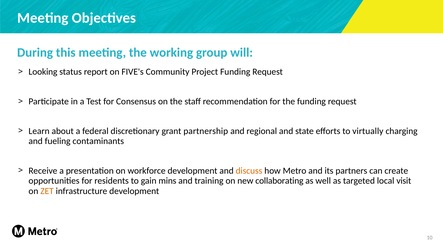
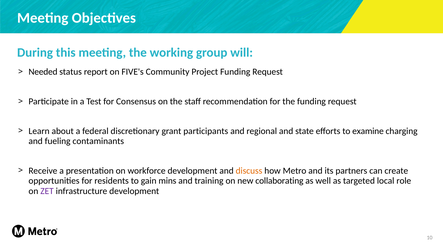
Looking: Looking -> Needed
partnership: partnership -> participants
virtually: virtually -> examine
visit: visit -> role
ZET colour: orange -> purple
